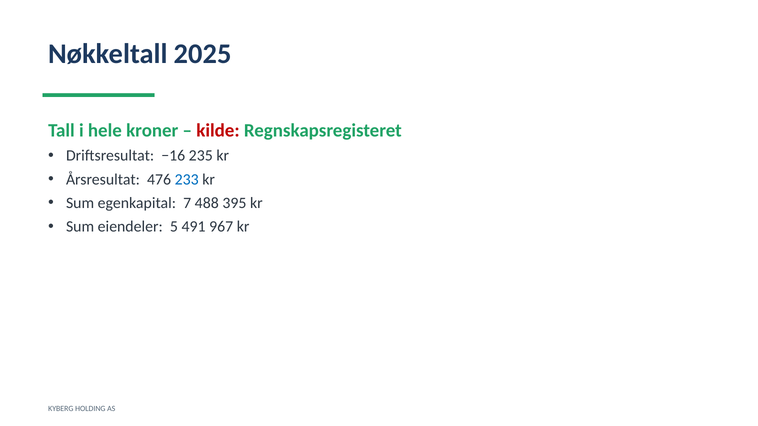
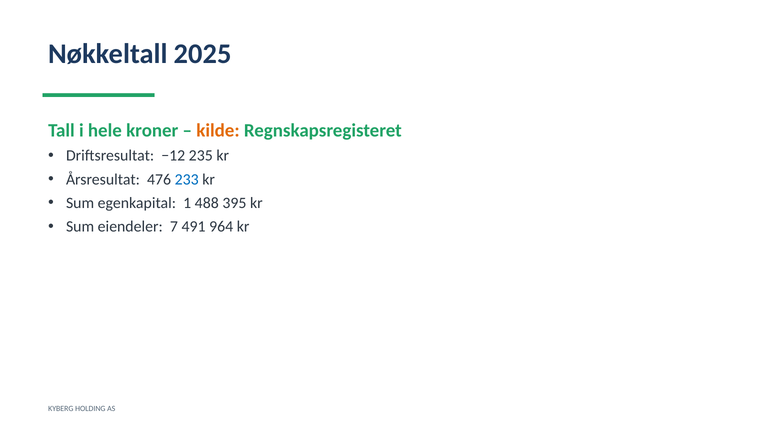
kilde colour: red -> orange
−16: −16 -> −12
7: 7 -> 1
5: 5 -> 7
967: 967 -> 964
